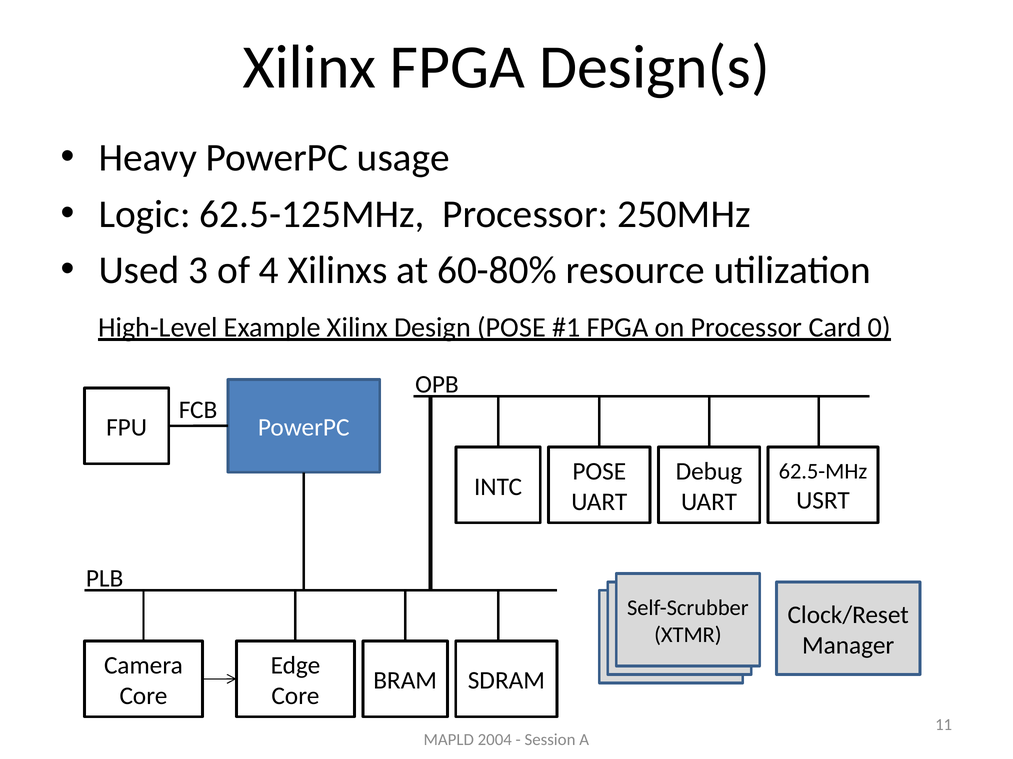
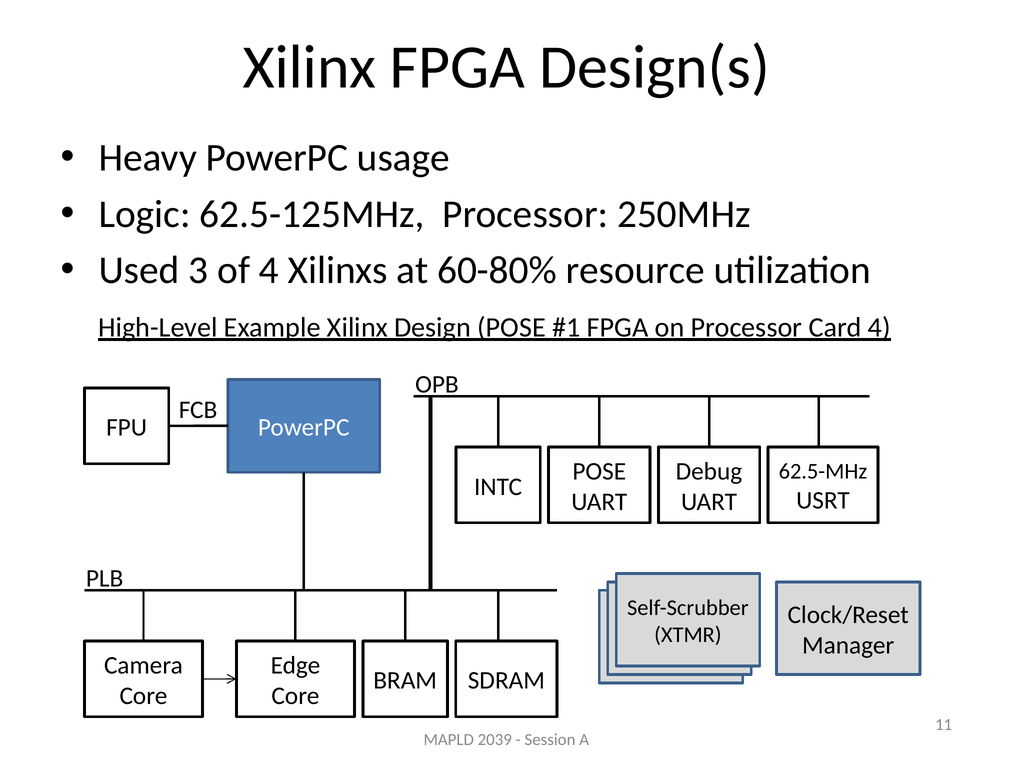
Card 0: 0 -> 4
2004: 2004 -> 2039
